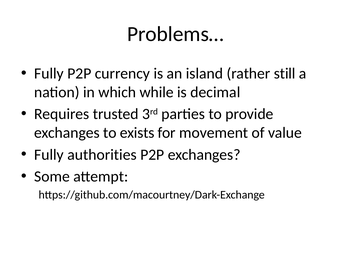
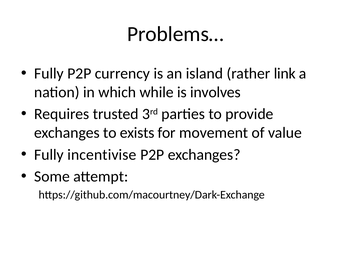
still: still -> link
decimal: decimal -> involves
authorities: authorities -> incentivise
